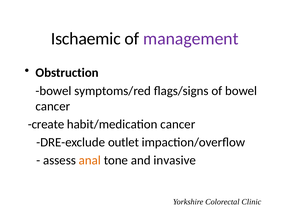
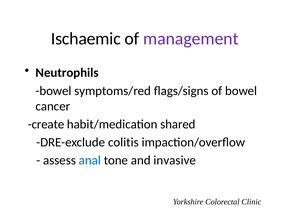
Obstruction: Obstruction -> Neutrophils
habit/medication cancer: cancer -> shared
outlet: outlet -> colitis
anal colour: orange -> blue
